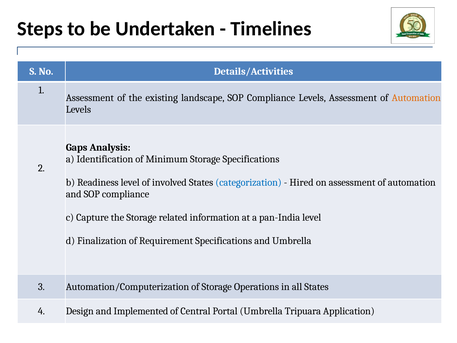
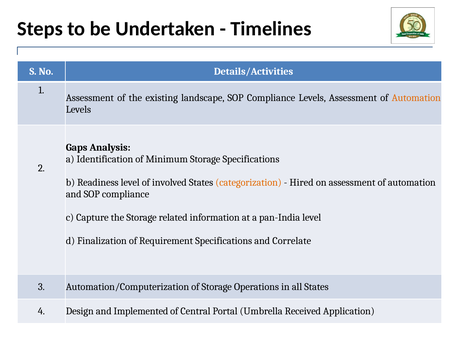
categorization colour: blue -> orange
and Umbrella: Umbrella -> Correlate
Tripuara: Tripuara -> Received
